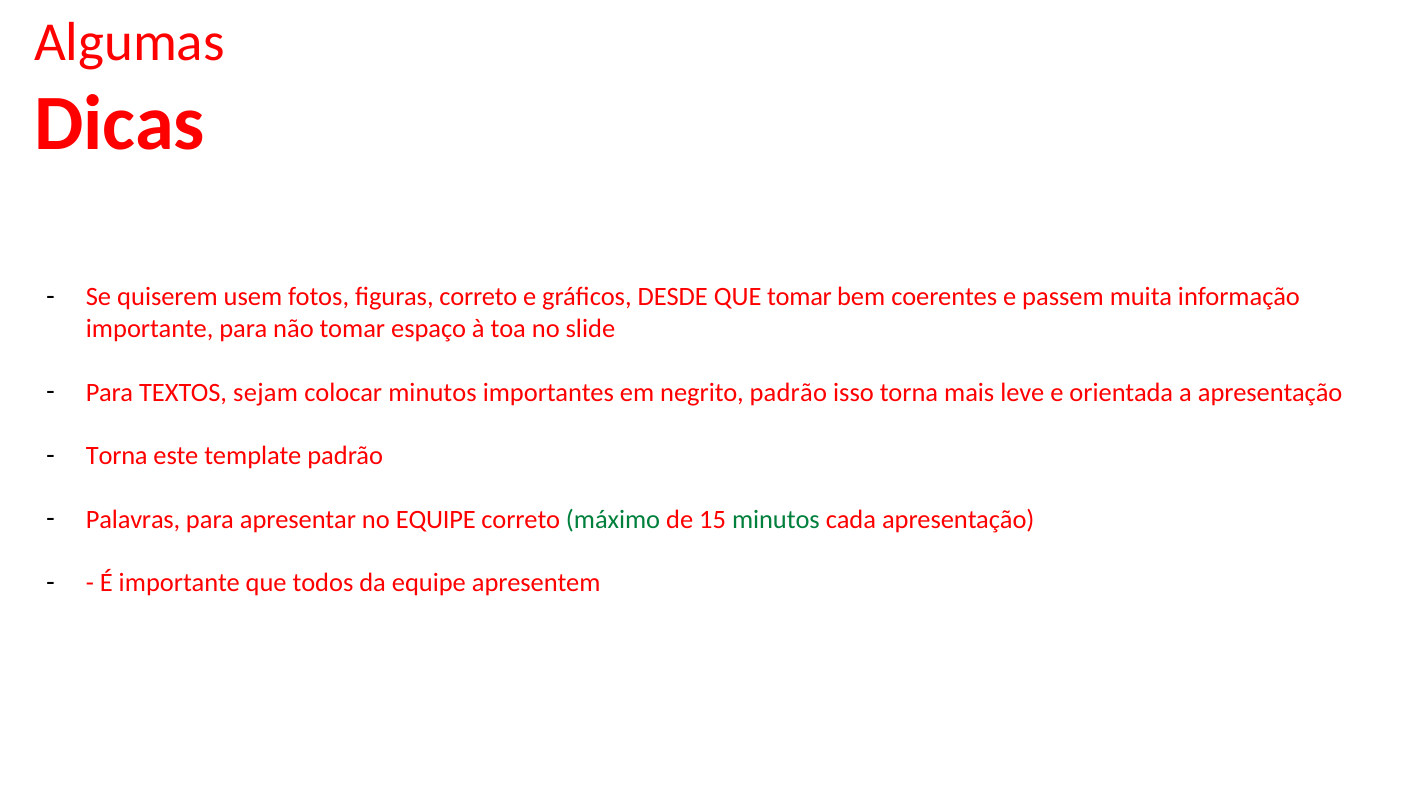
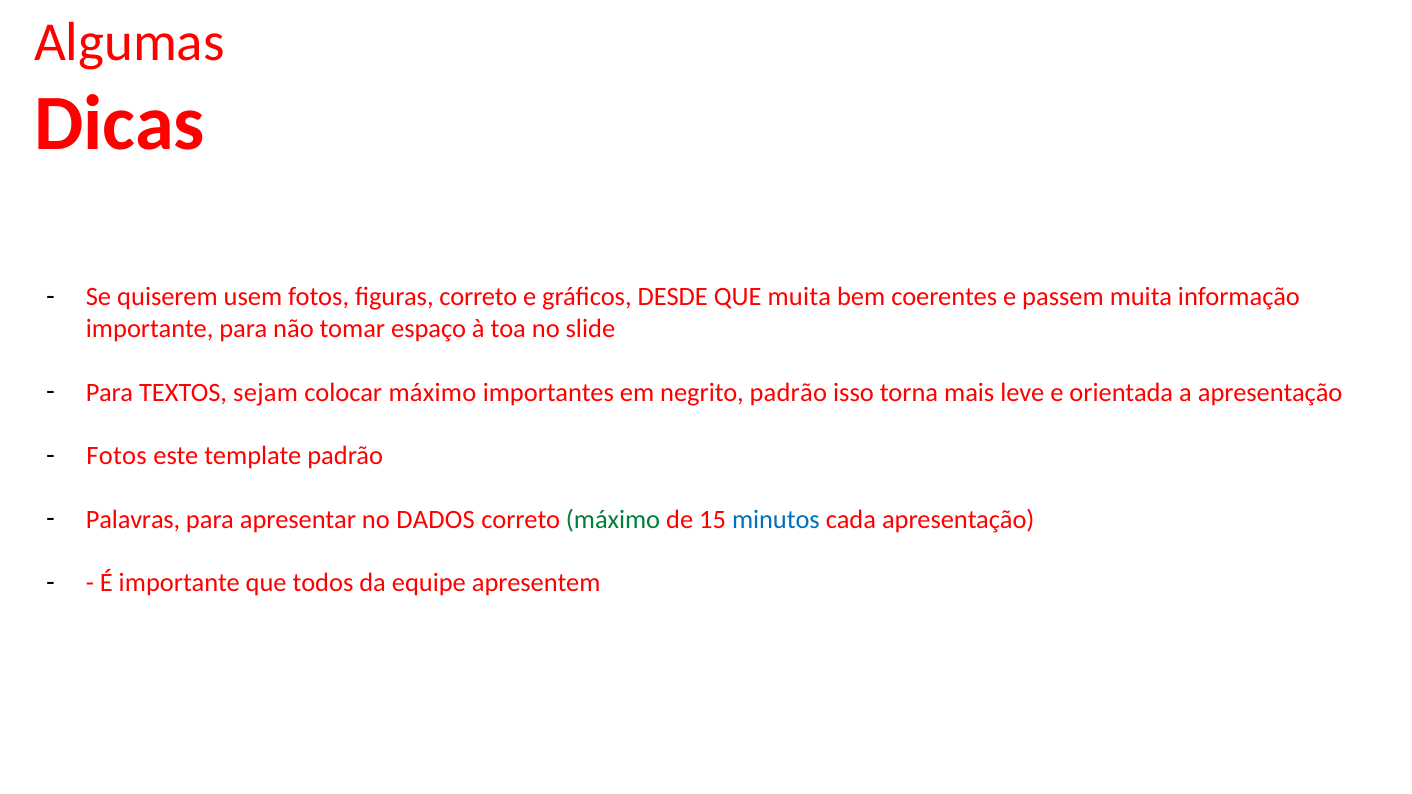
QUE tomar: tomar -> muita
colocar minutos: minutos -> máximo
Torna at (117, 456): Torna -> Fotos
no EQUIPE: EQUIPE -> DADOS
minutos at (776, 520) colour: green -> blue
